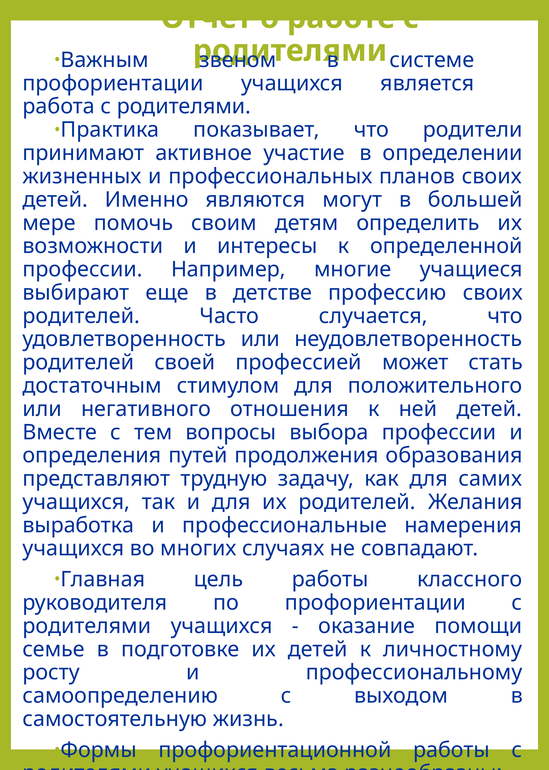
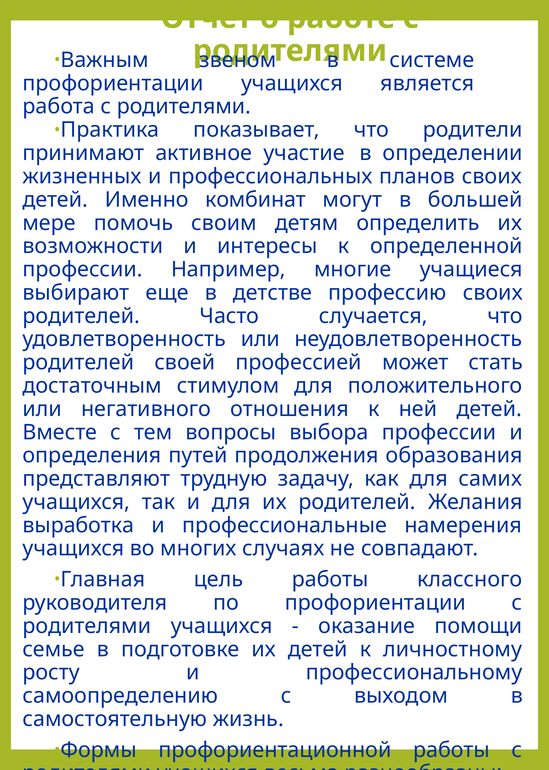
являются: являются -> комбинат
